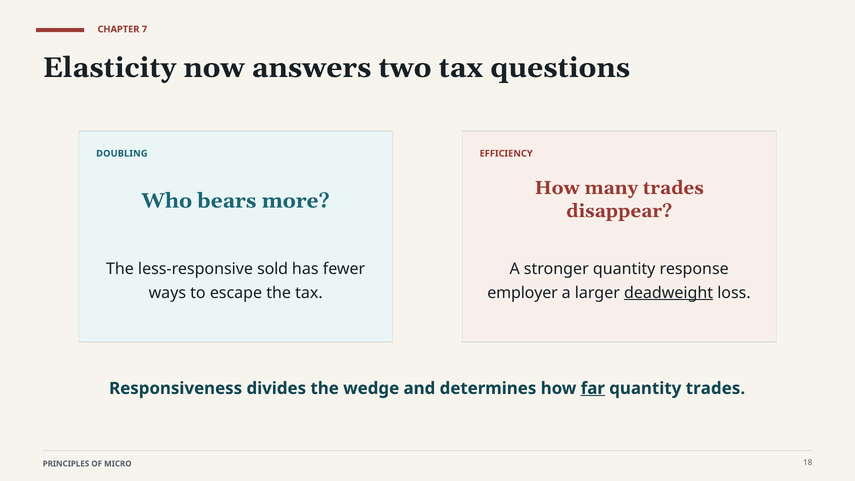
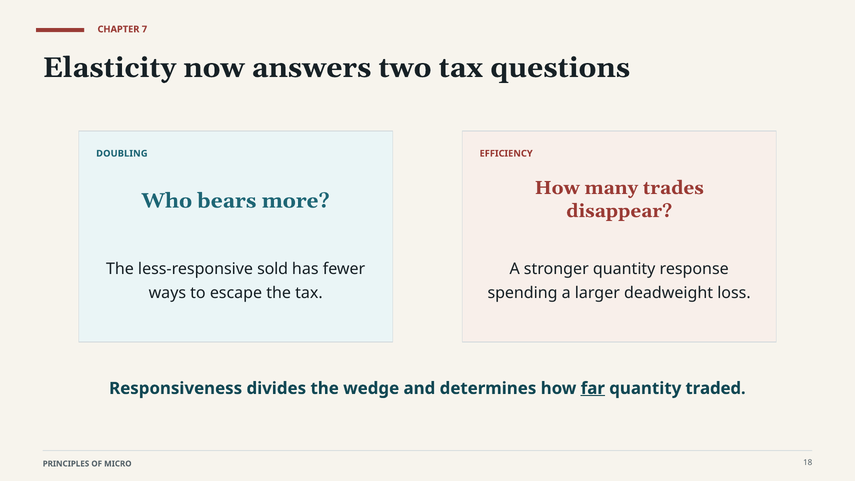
employer: employer -> spending
deadweight underline: present -> none
quantity trades: trades -> traded
